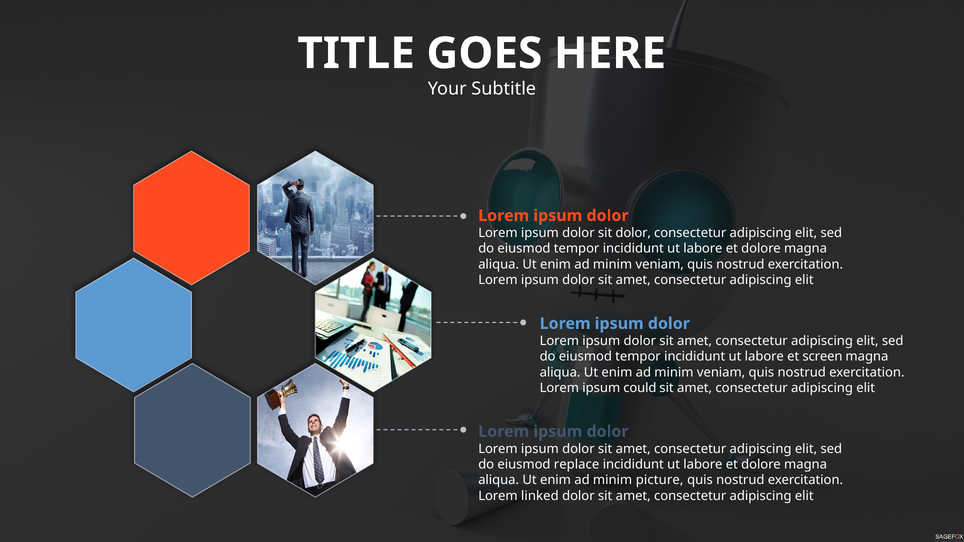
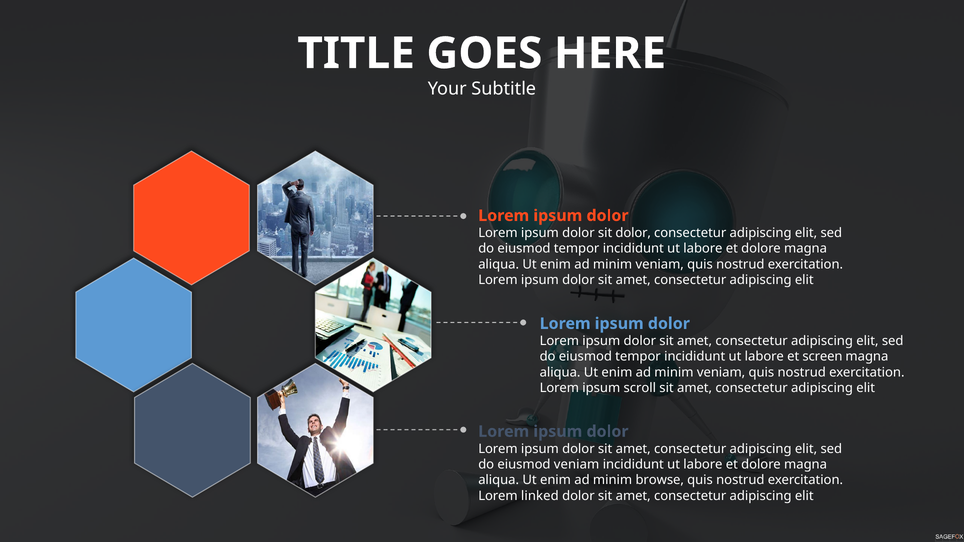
could: could -> scroll
eiusmod replace: replace -> veniam
picture: picture -> browse
